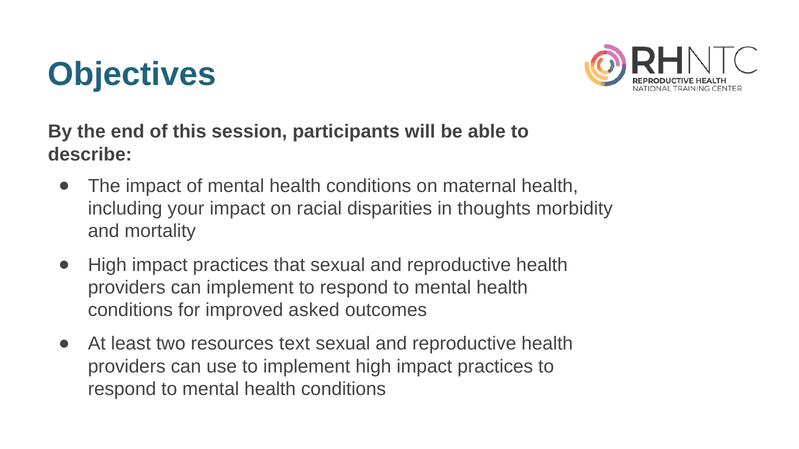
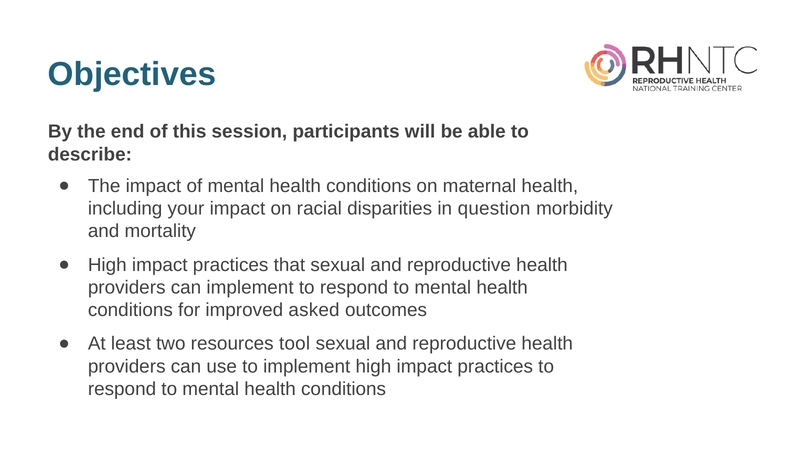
thoughts: thoughts -> question
text: text -> tool
